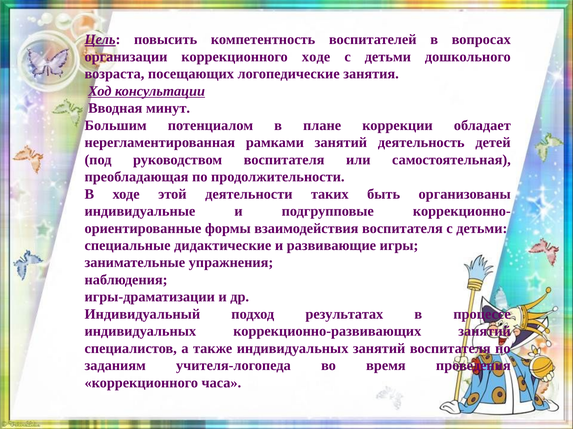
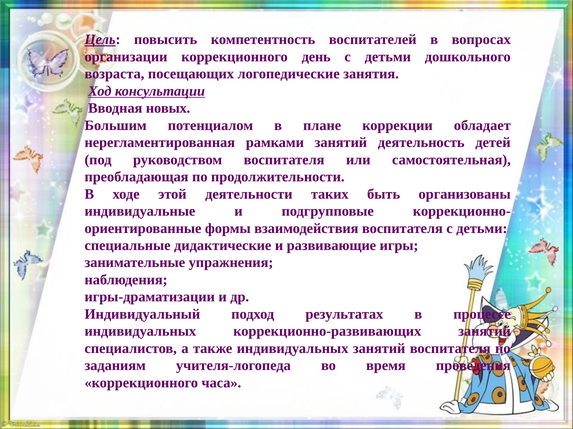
коррекционного ходе: ходе -> день
минут: минут -> новых
